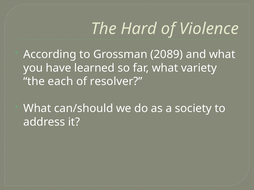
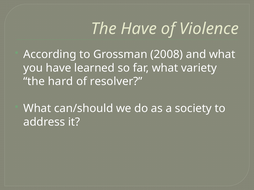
The Hard: Hard -> Have
2089: 2089 -> 2008
each: each -> hard
